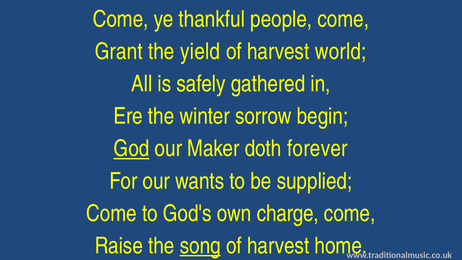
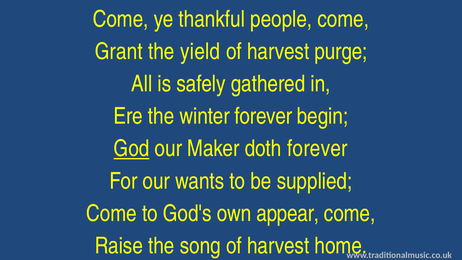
world: world -> purge
winter sorrow: sorrow -> forever
charge: charge -> appear
song underline: present -> none
